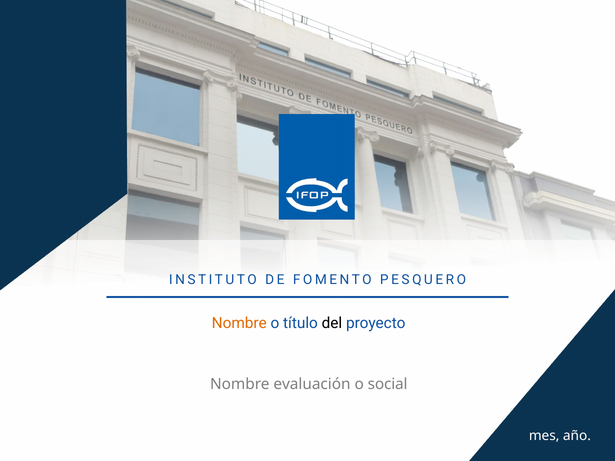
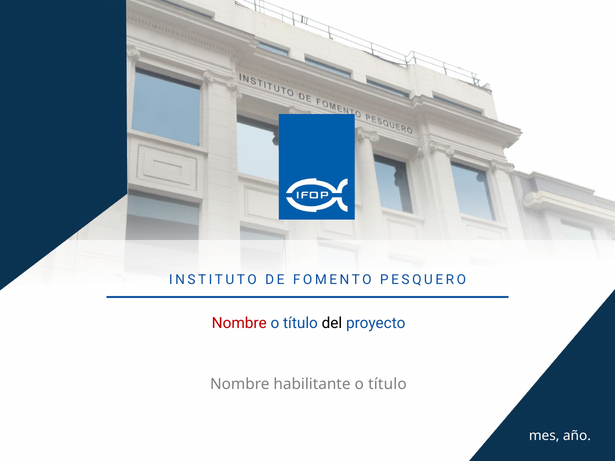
Nombre at (239, 323) colour: orange -> red
evaluación: evaluación -> habilitante
social at (388, 384): social -> título
